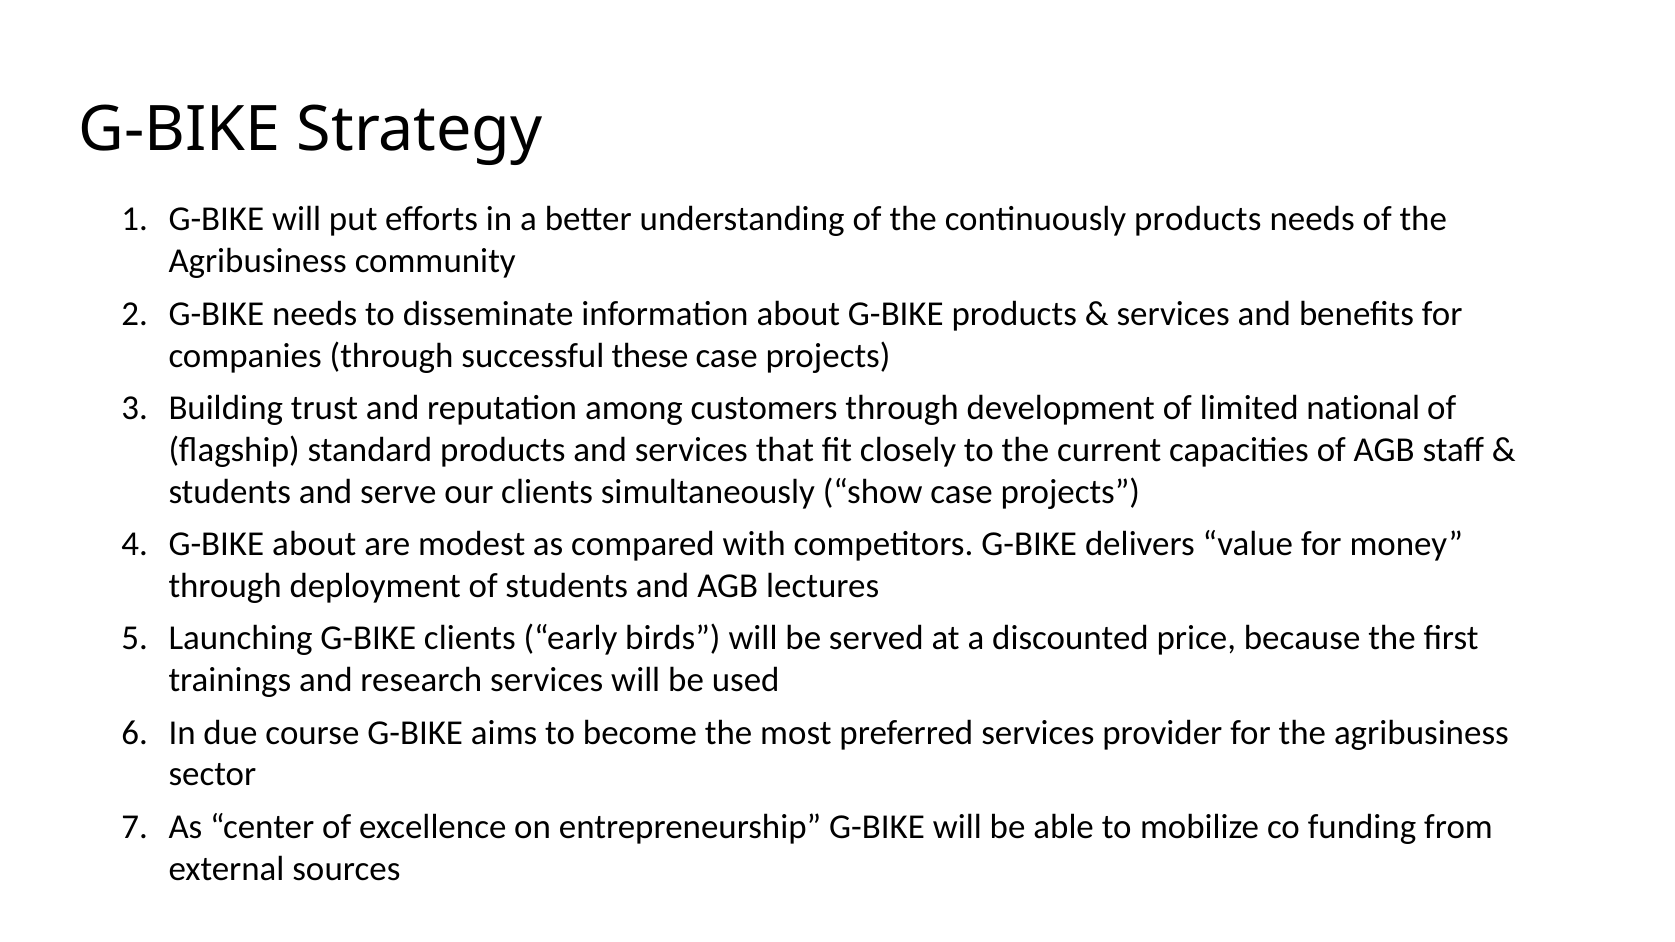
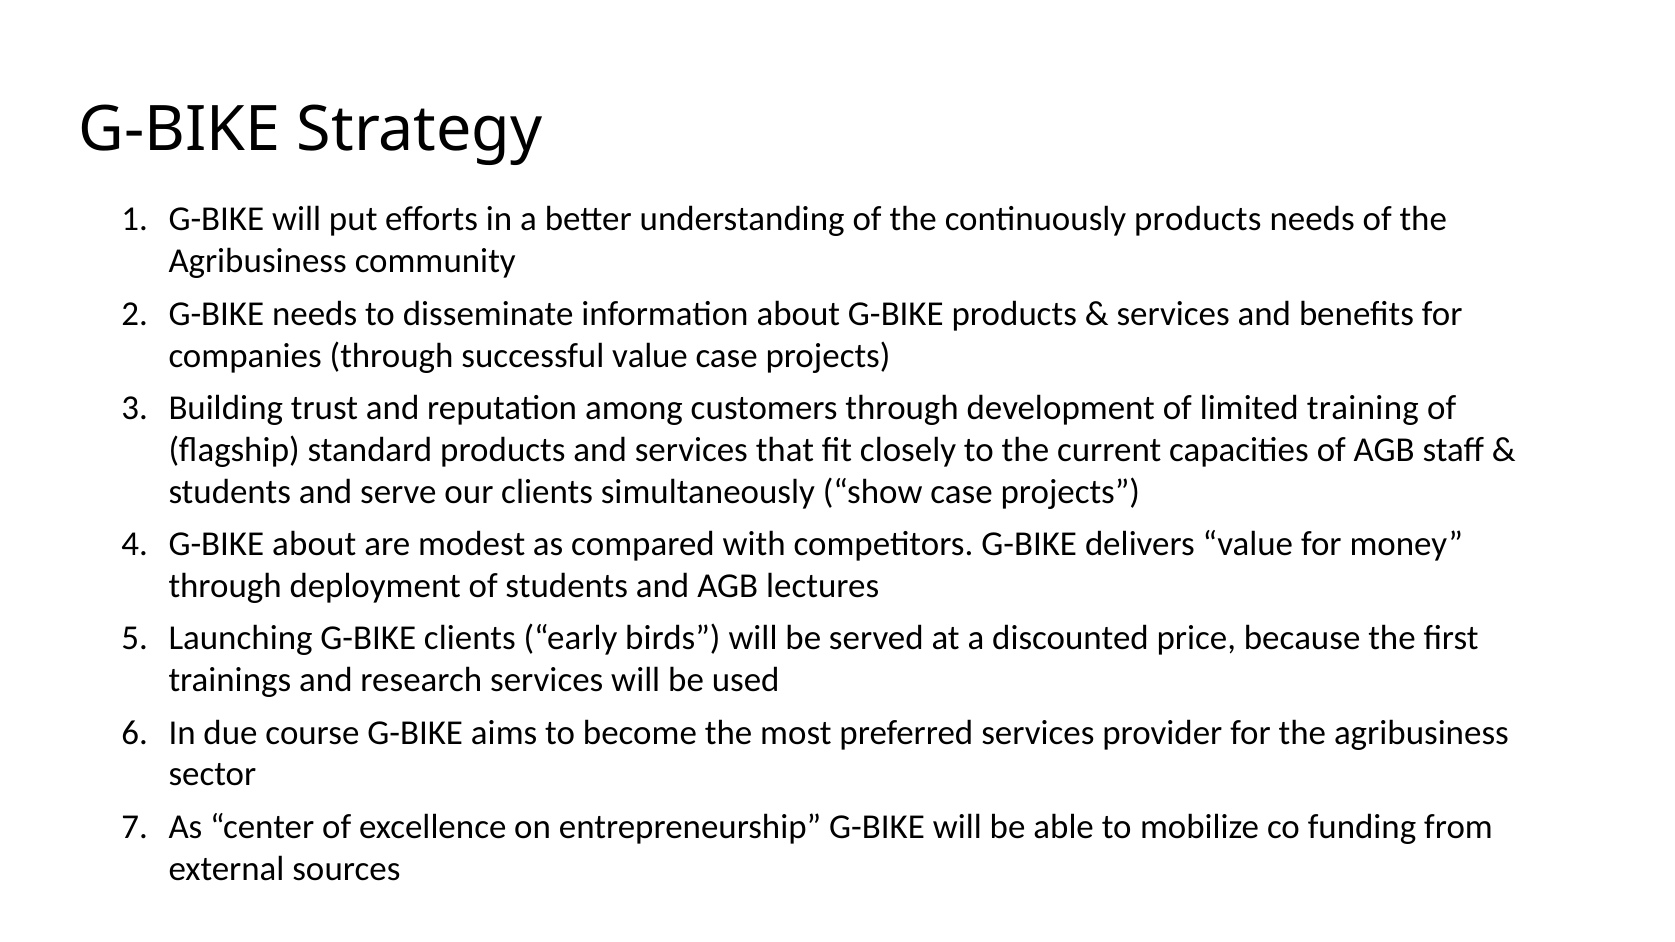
successful these: these -> value
national: national -> training
